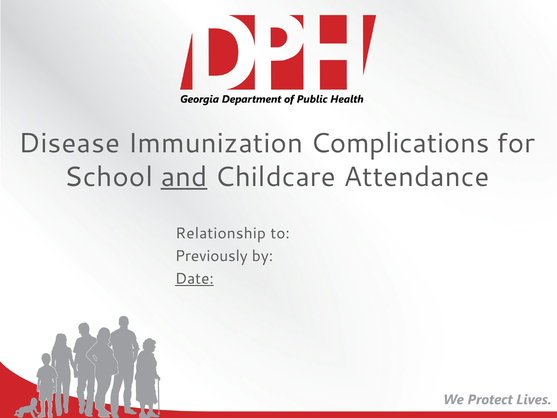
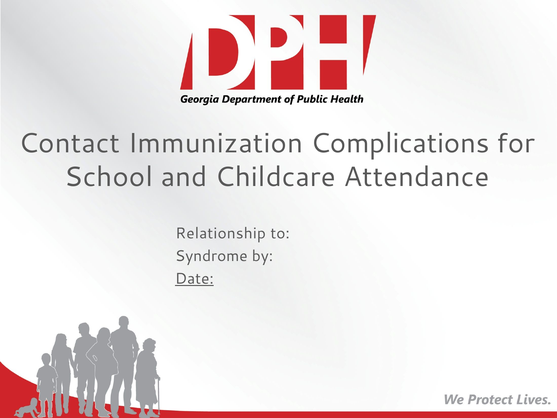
Disease: Disease -> Contact
and underline: present -> none
Previously: Previously -> Syndrome
